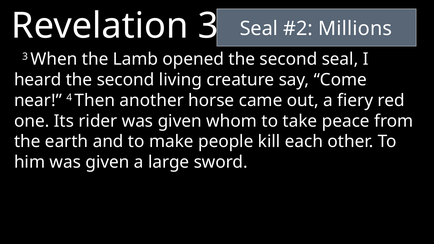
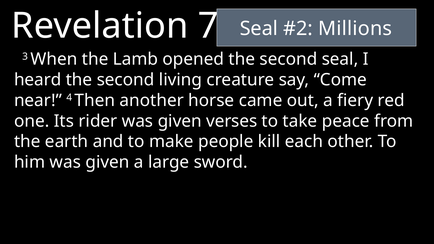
Revelation 3: 3 -> 7
whom: whom -> verses
